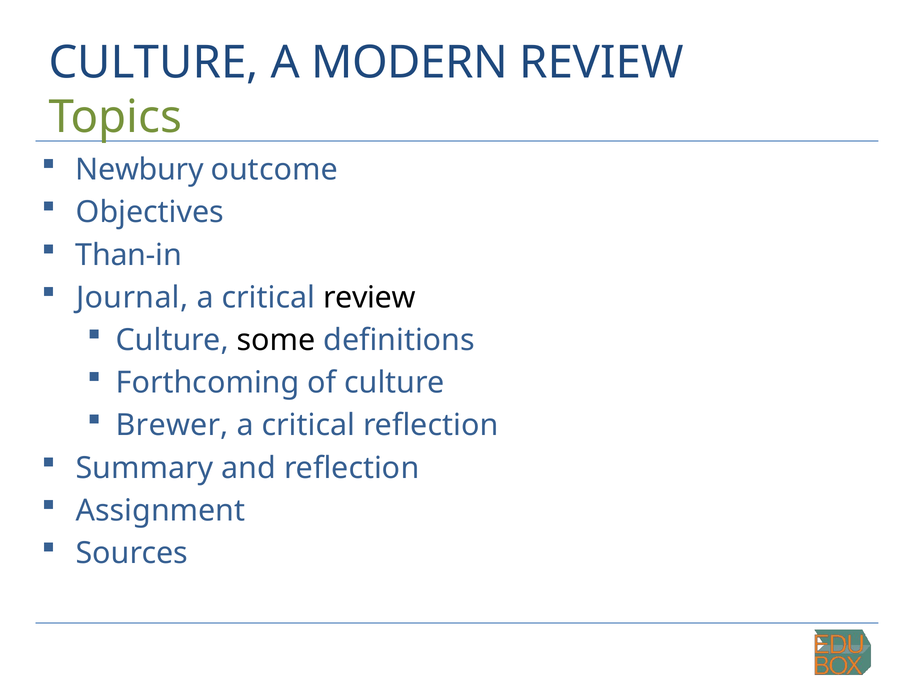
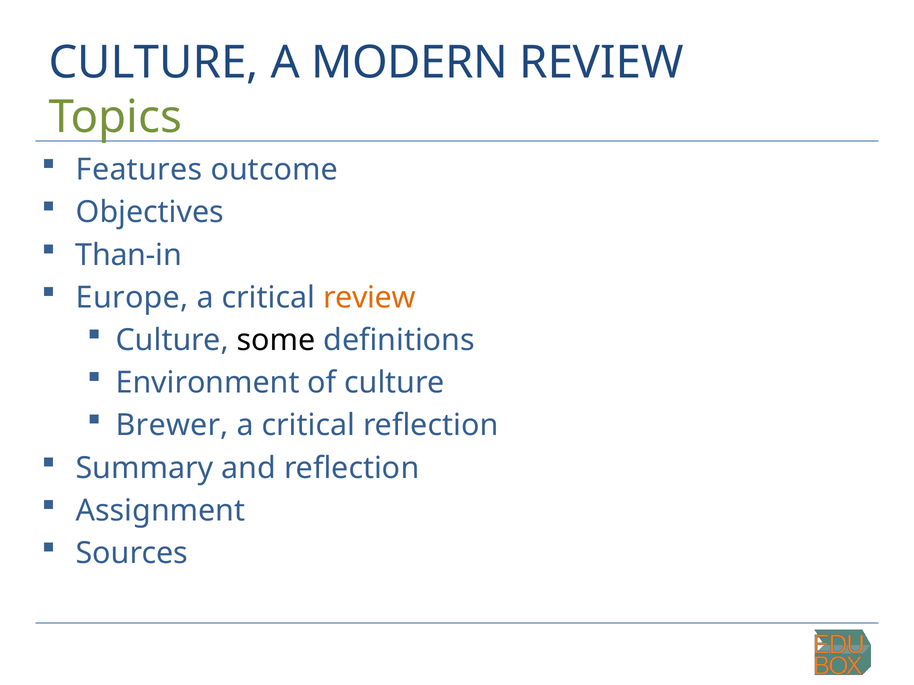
Newbury: Newbury -> Features
Journal: Journal -> Europe
review at (369, 298) colour: black -> orange
Forthcoming: Forthcoming -> Environment
